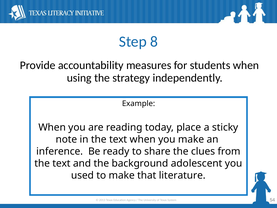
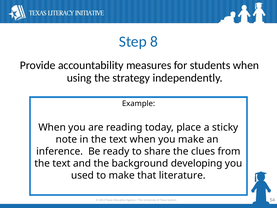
adolescent: adolescent -> developing
